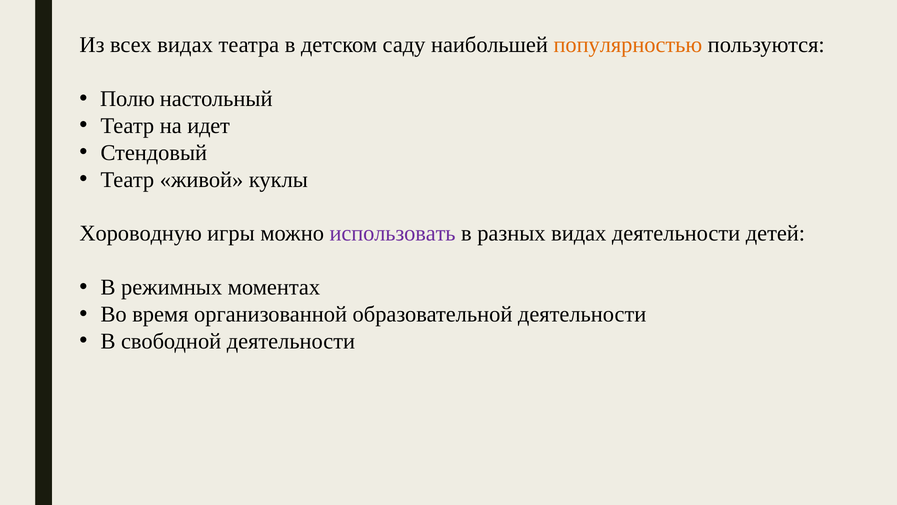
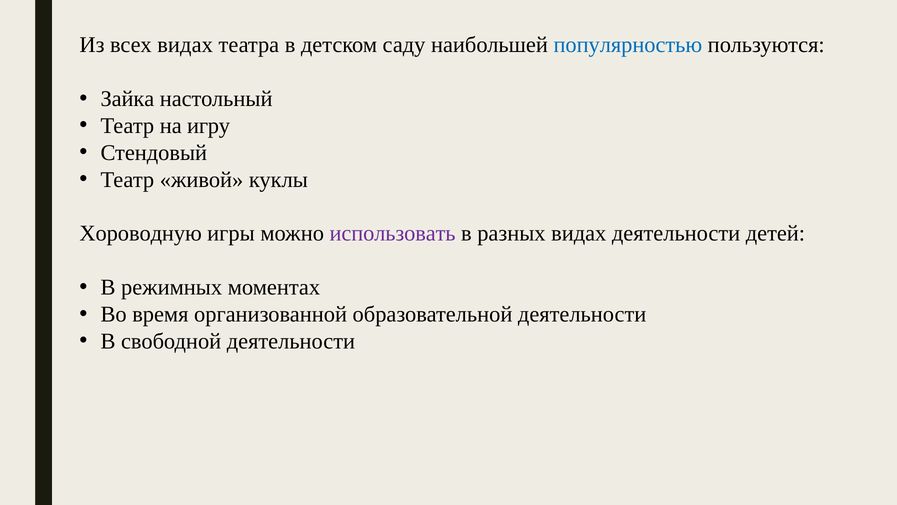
популярностью colour: orange -> blue
Полю: Полю -> Зайка
идет: идет -> игру
